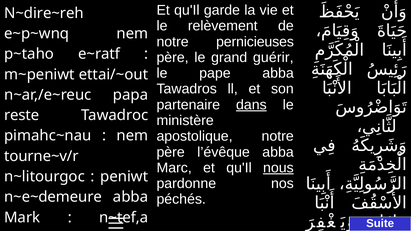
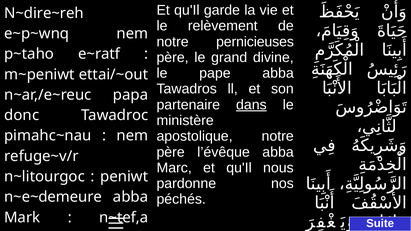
guérir: guérir -> divine
reste: reste -> donc
tourne~v/r: tourne~v/r -> refuge~v/r
nous underline: present -> none
